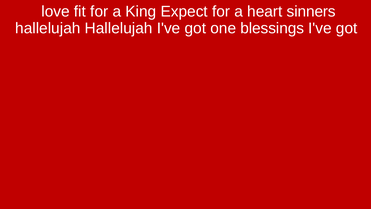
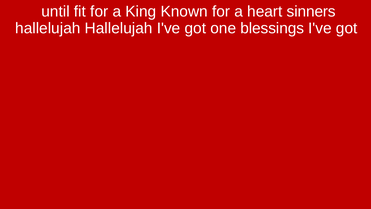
love: love -> until
Expect: Expect -> Known
